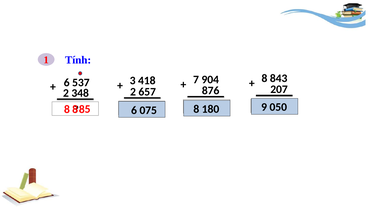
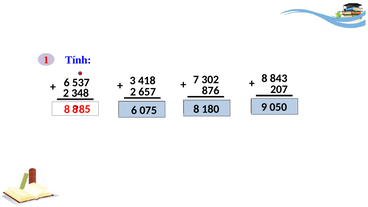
904: 904 -> 302
